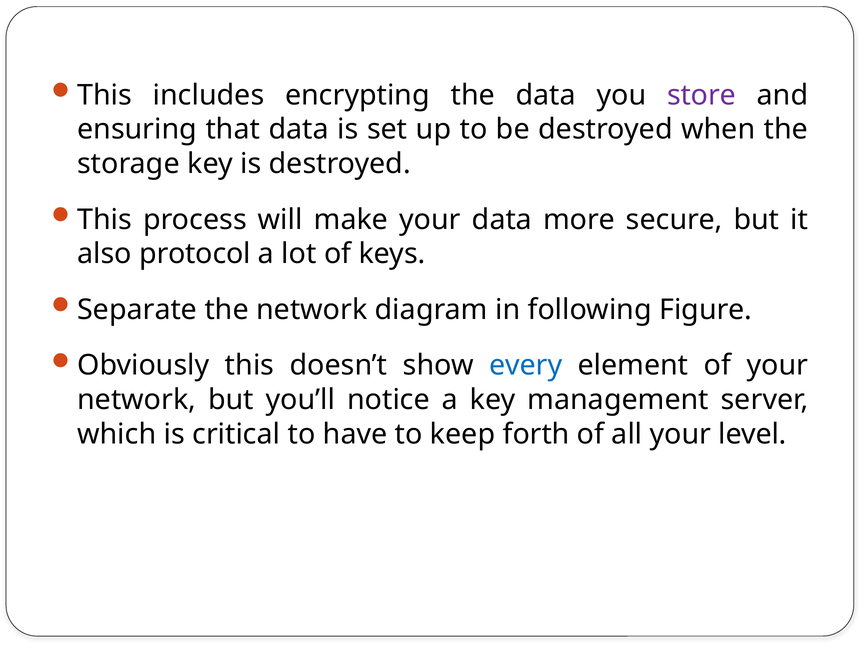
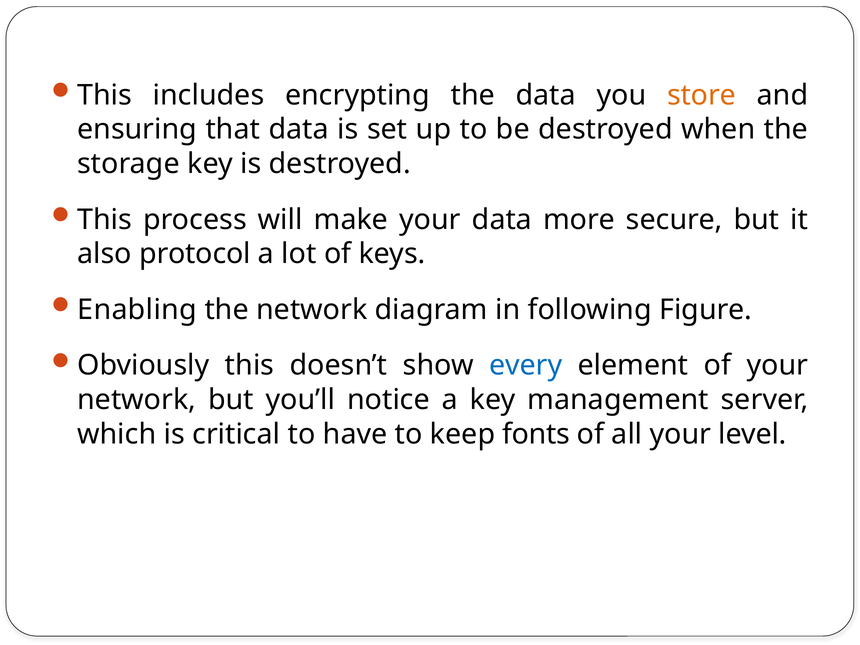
store colour: purple -> orange
Separate: Separate -> Enabling
forth: forth -> fonts
